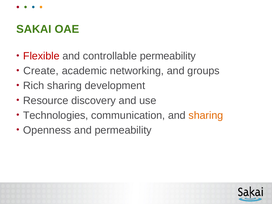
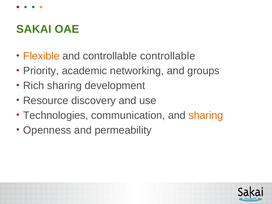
Flexible colour: red -> orange
controllable permeability: permeability -> controllable
Create: Create -> Priority
